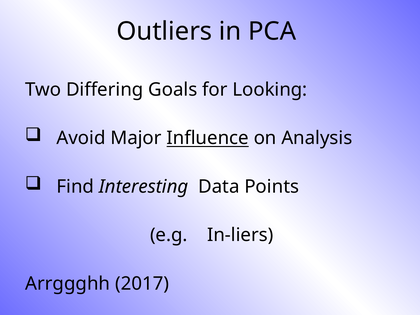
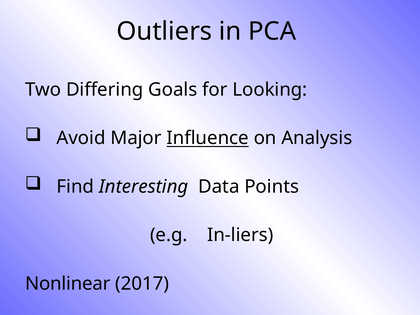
Arrggghh: Arrggghh -> Nonlinear
